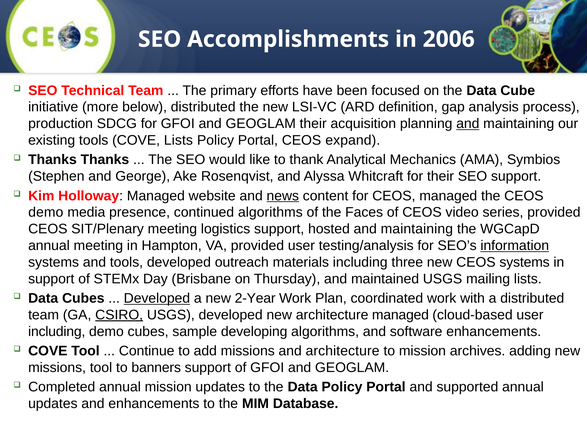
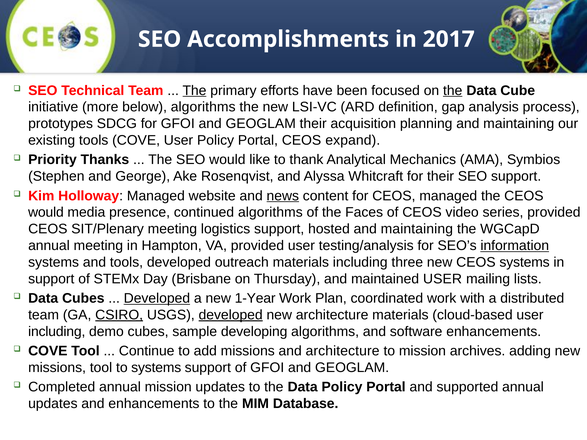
2006: 2006 -> 2017
The at (194, 90) underline: none -> present
the at (453, 90) underline: none -> present
below distributed: distributed -> algorithms
production: production -> prototypes
and at (468, 124) underline: present -> none
COVE Lists: Lists -> User
Thanks at (52, 160): Thanks -> Priority
demo at (46, 213): demo -> would
maintained USGS: USGS -> USER
2-Year: 2-Year -> 1-Year
developed at (231, 315) underline: none -> present
architecture managed: managed -> materials
to banners: banners -> systems
